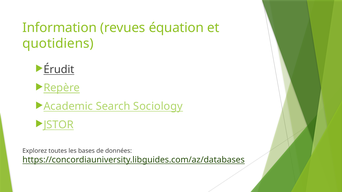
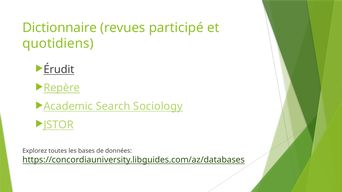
Information: Information -> Dictionnaire
équation: équation -> participé
